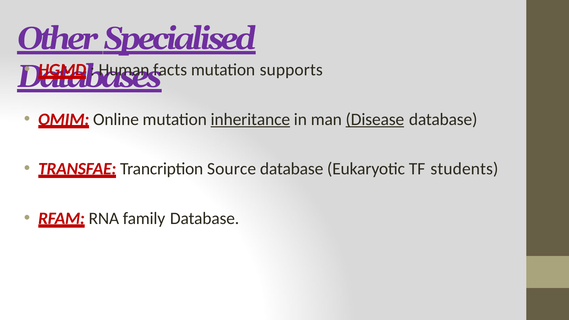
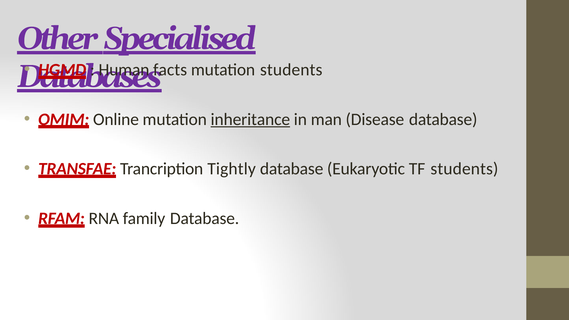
mutation supports: supports -> students
Disease underline: present -> none
Source: Source -> Tightly
